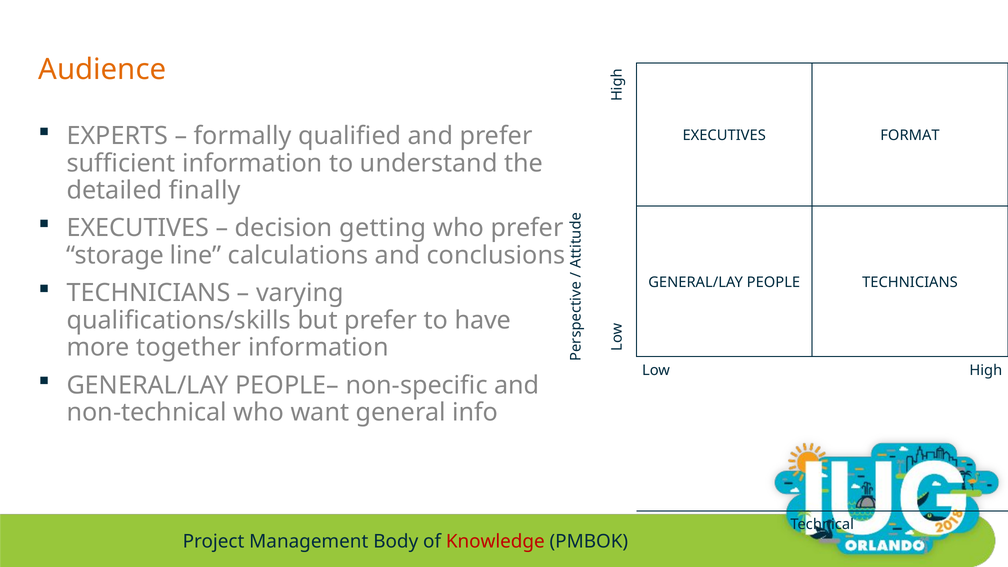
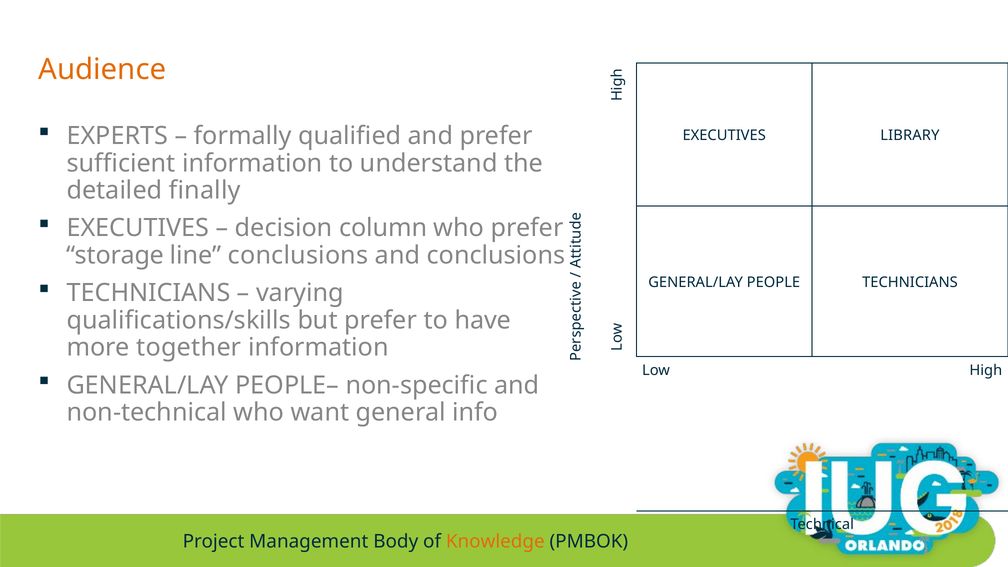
FORMAT: FORMAT -> LIBRARY
getting: getting -> column
line calculations: calculations -> conclusions
Knowledge colour: red -> orange
